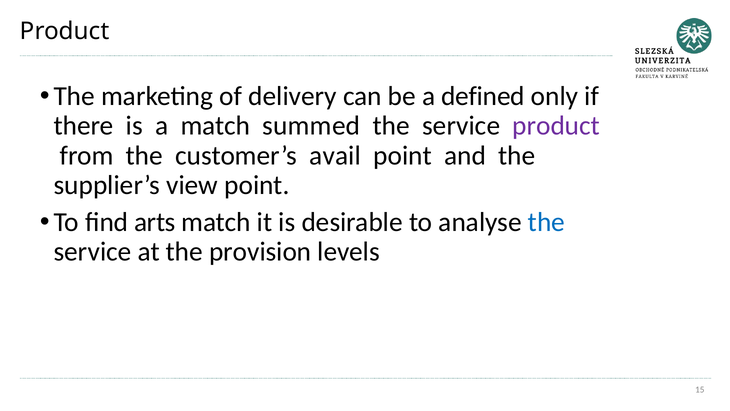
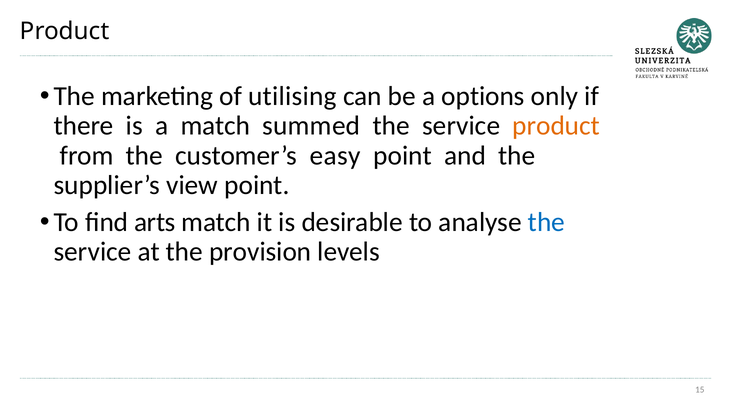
delivery: delivery -> utilising
defined: defined -> options
product at (556, 126) colour: purple -> orange
avail: avail -> easy
